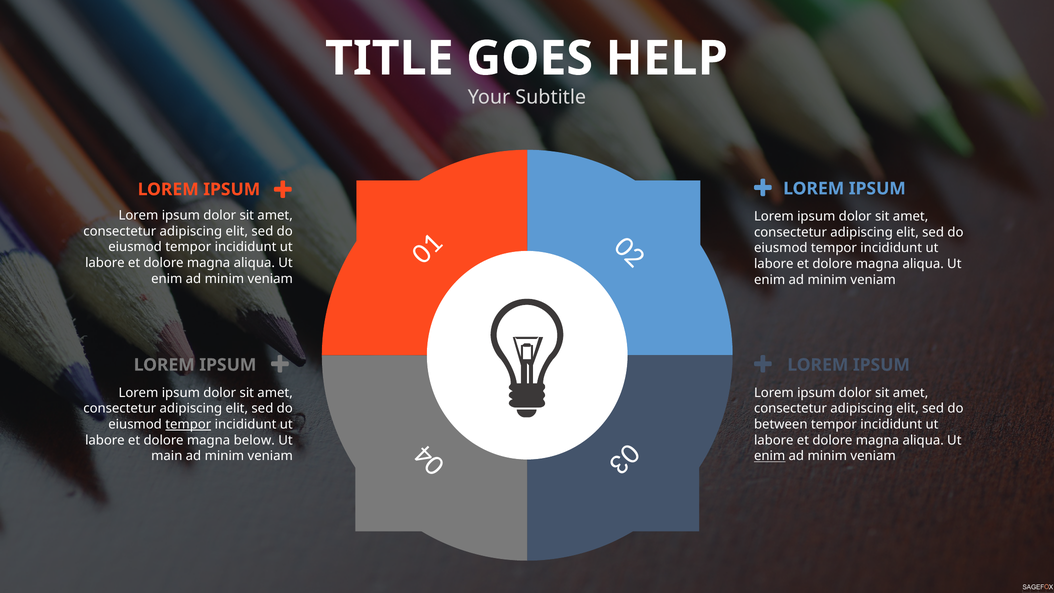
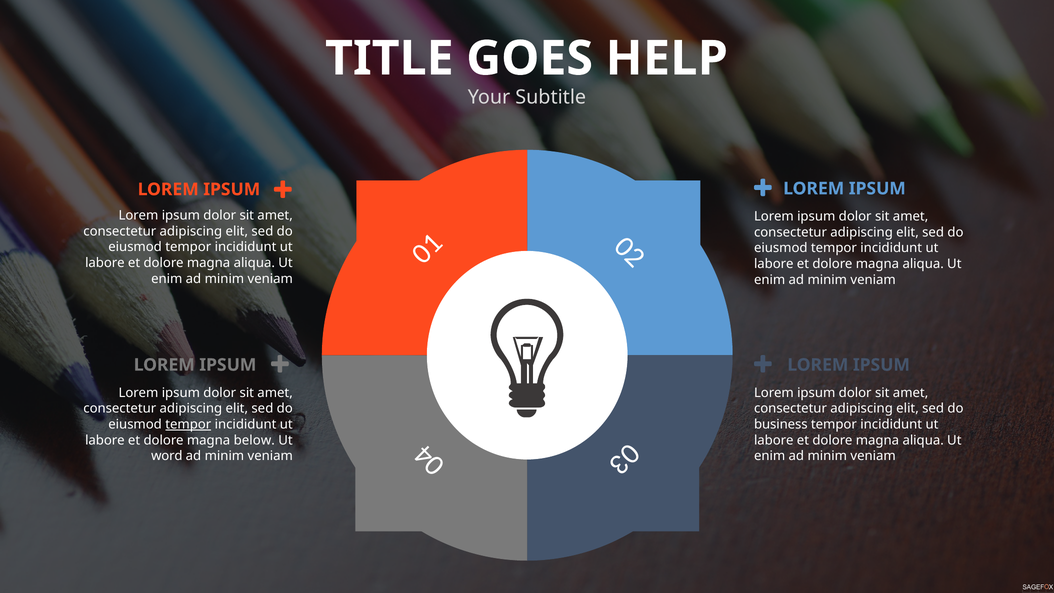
between: between -> business
main: main -> word
enim at (770, 456) underline: present -> none
